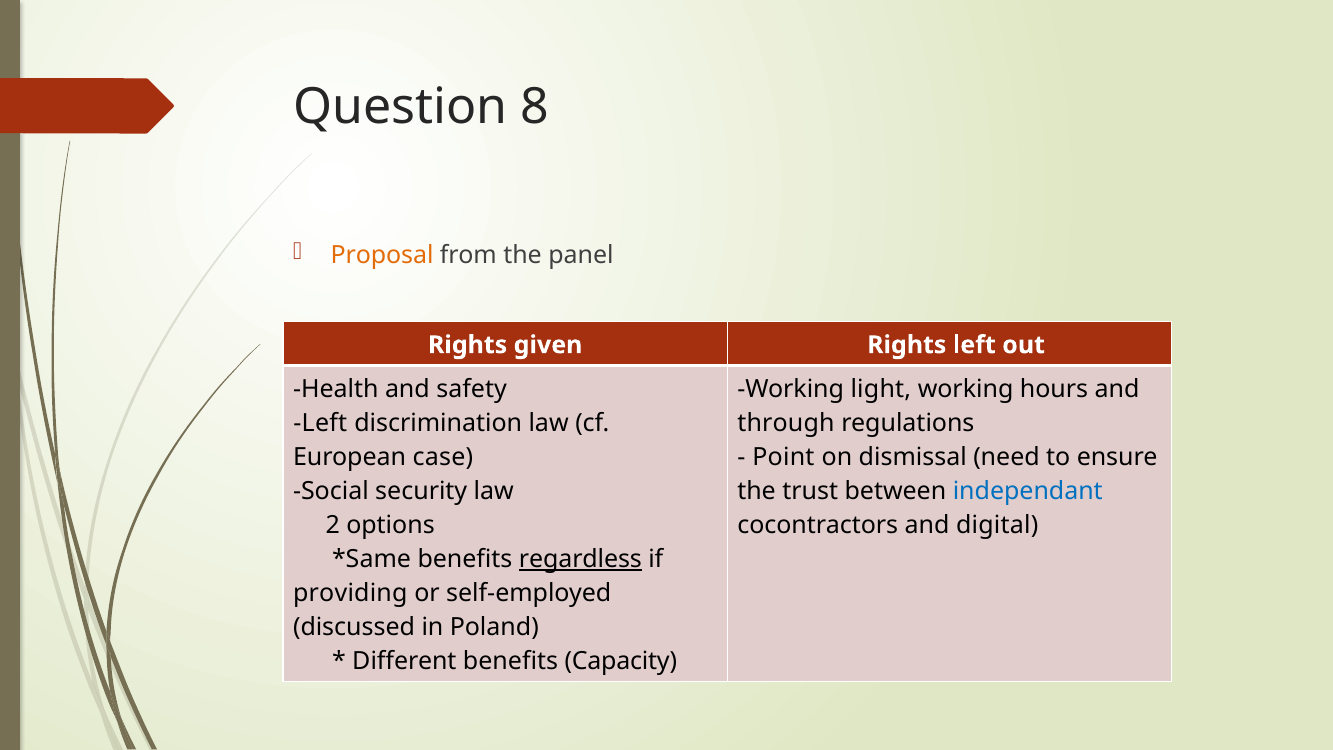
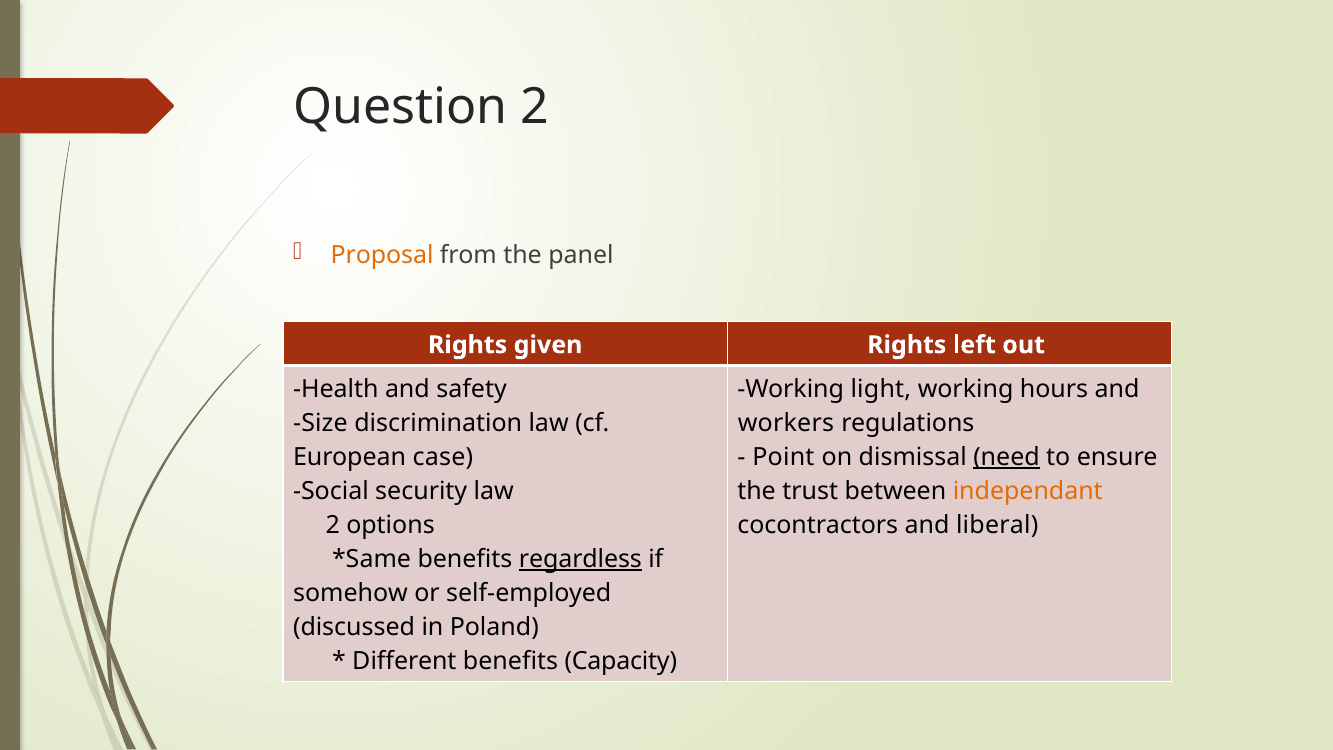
Question 8: 8 -> 2
Left at (320, 423): Left -> Size
through: through -> workers
need underline: none -> present
independant colour: blue -> orange
digital: digital -> liberal
providing: providing -> somehow
